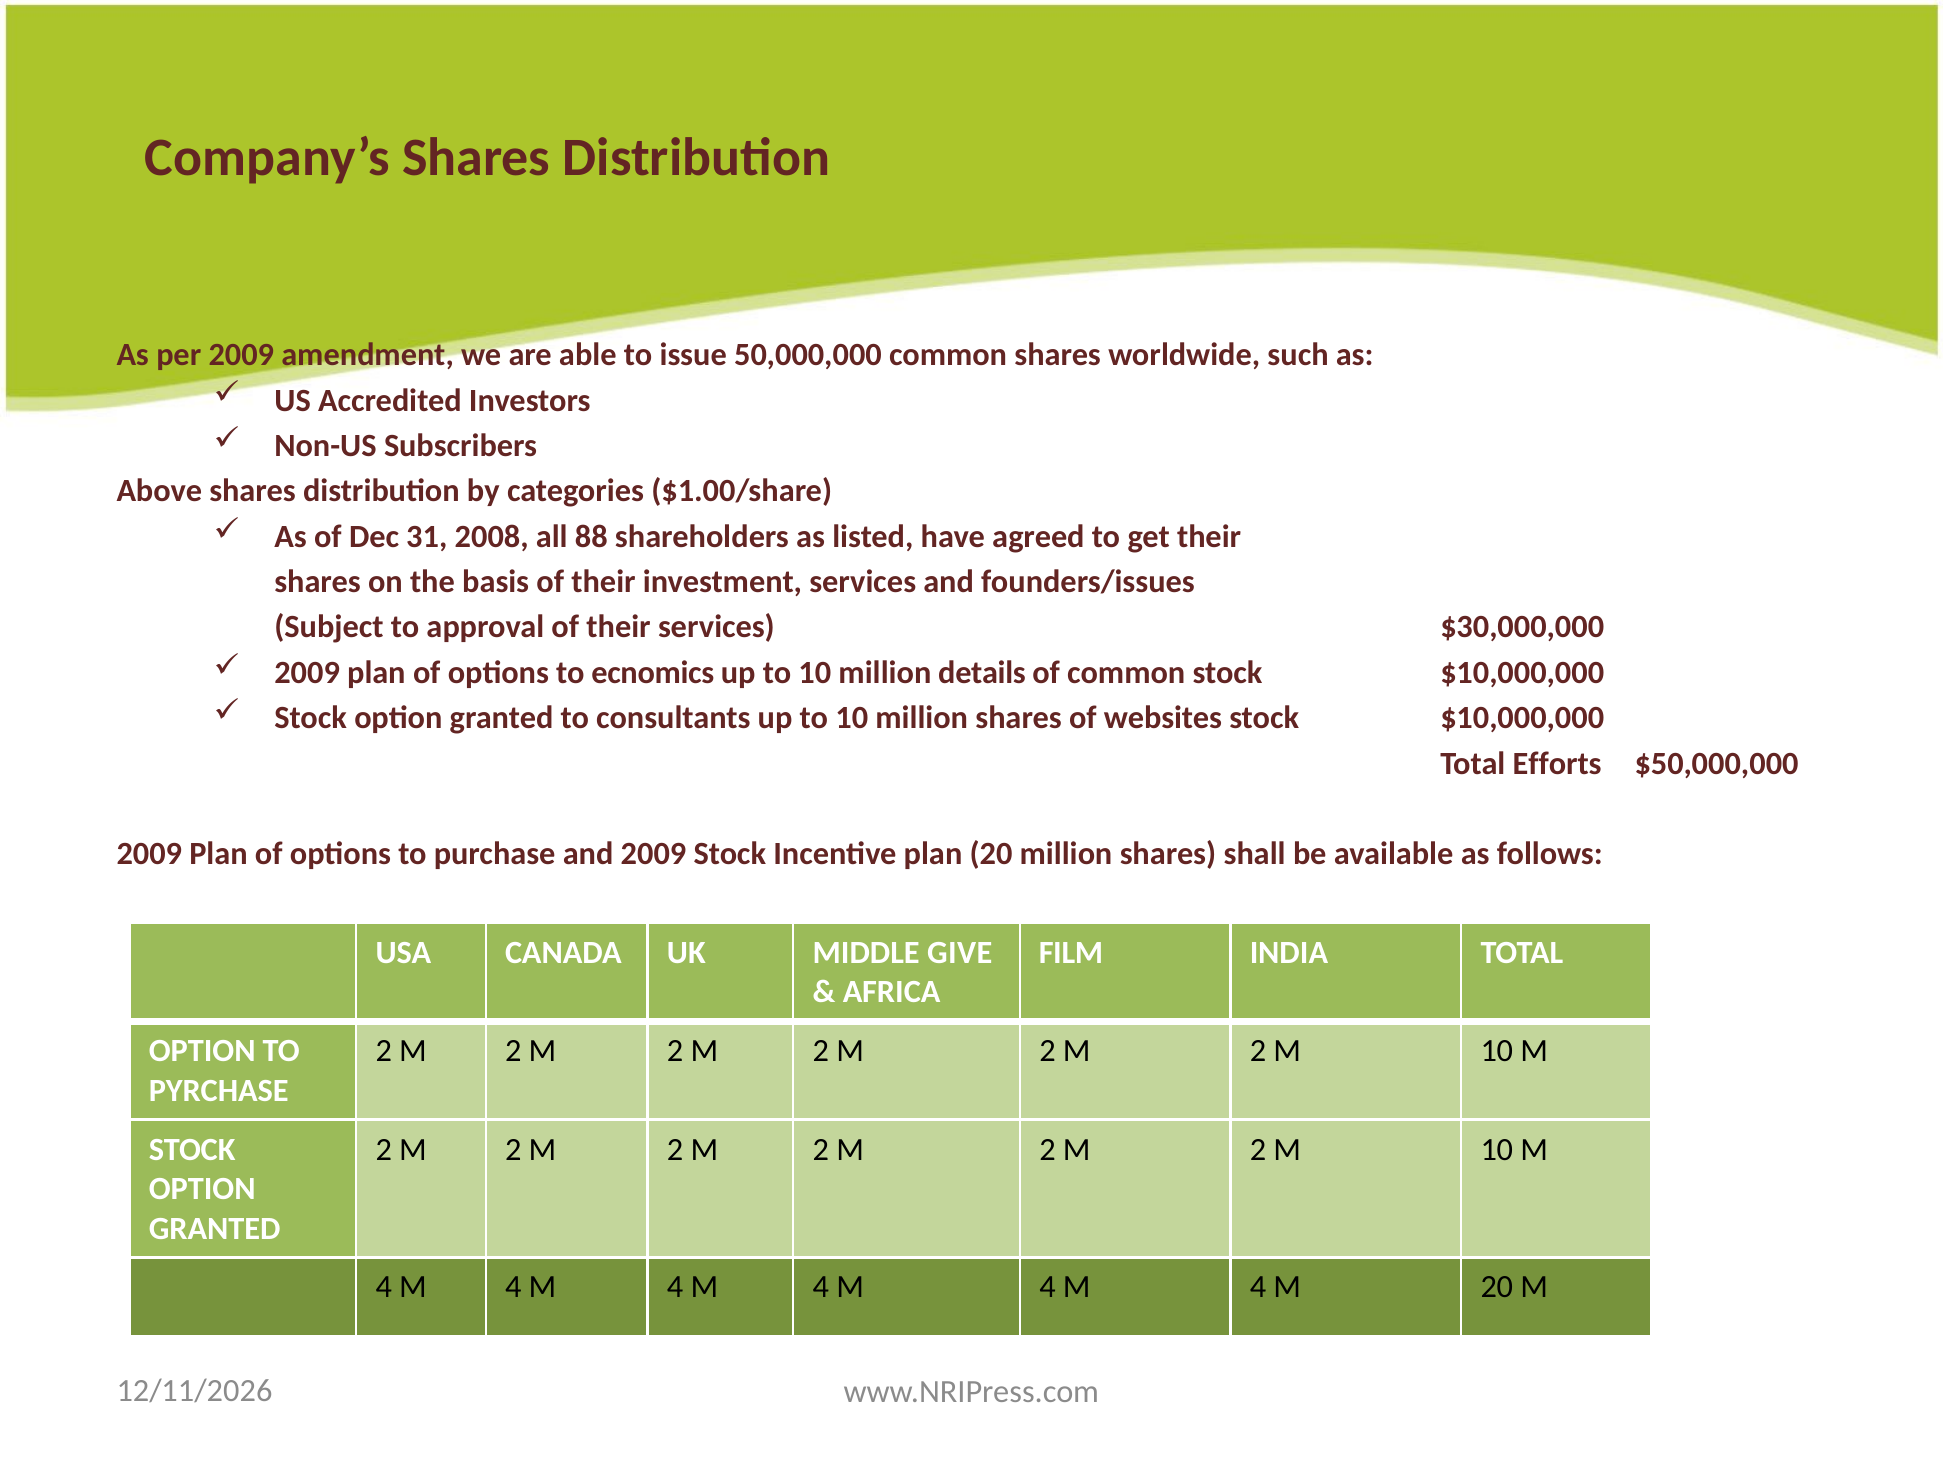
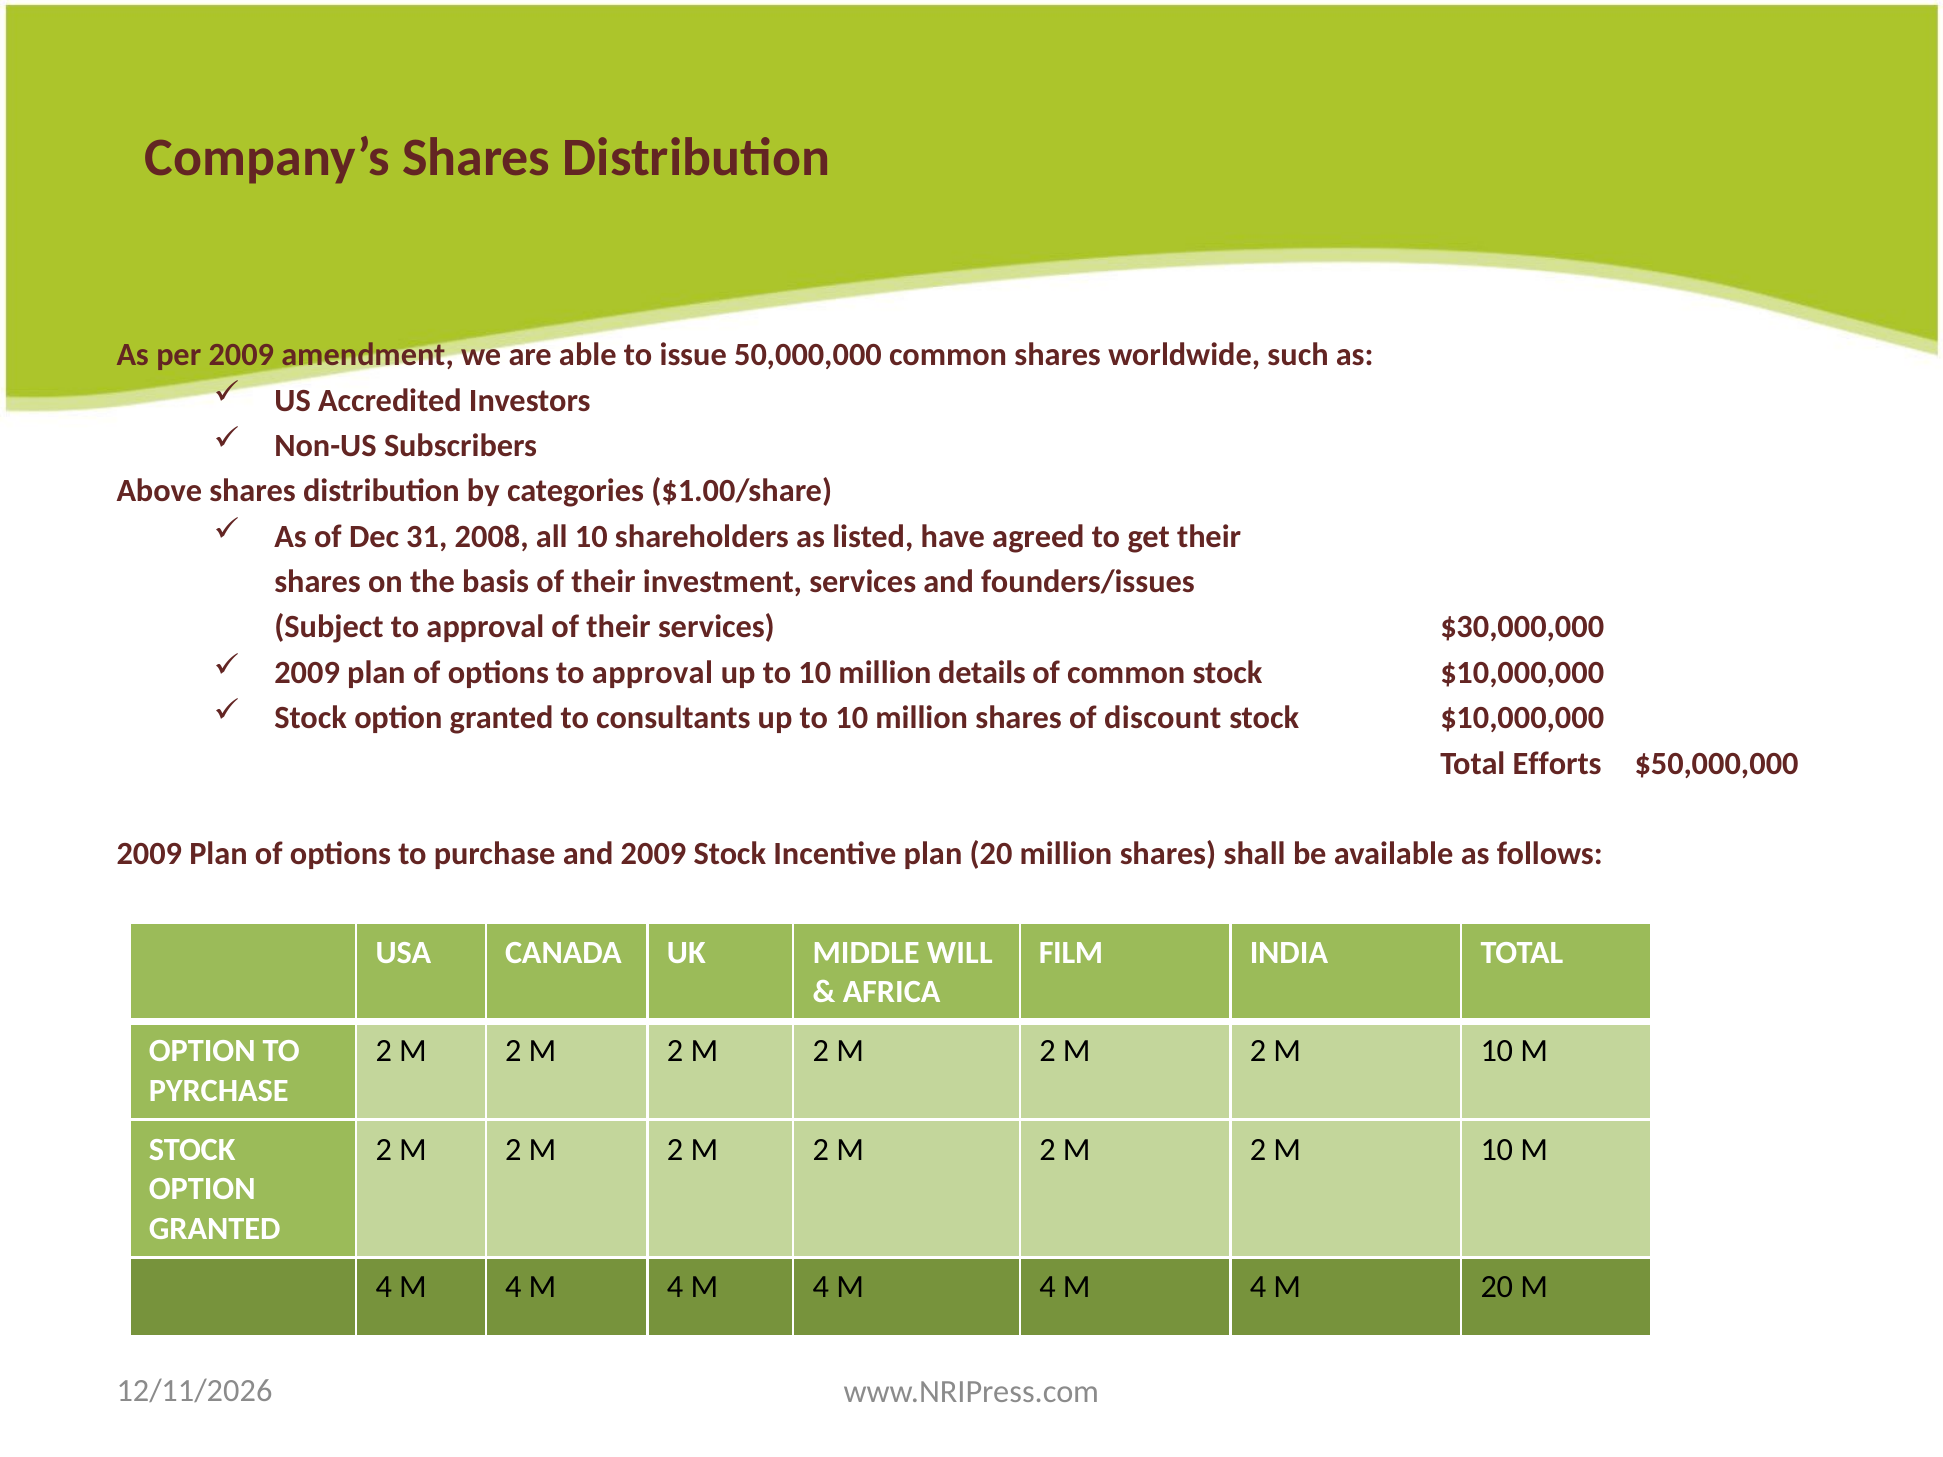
all 88: 88 -> 10
options to ecnomics: ecnomics -> approval
websites: websites -> discount
GIVE: GIVE -> WILL
